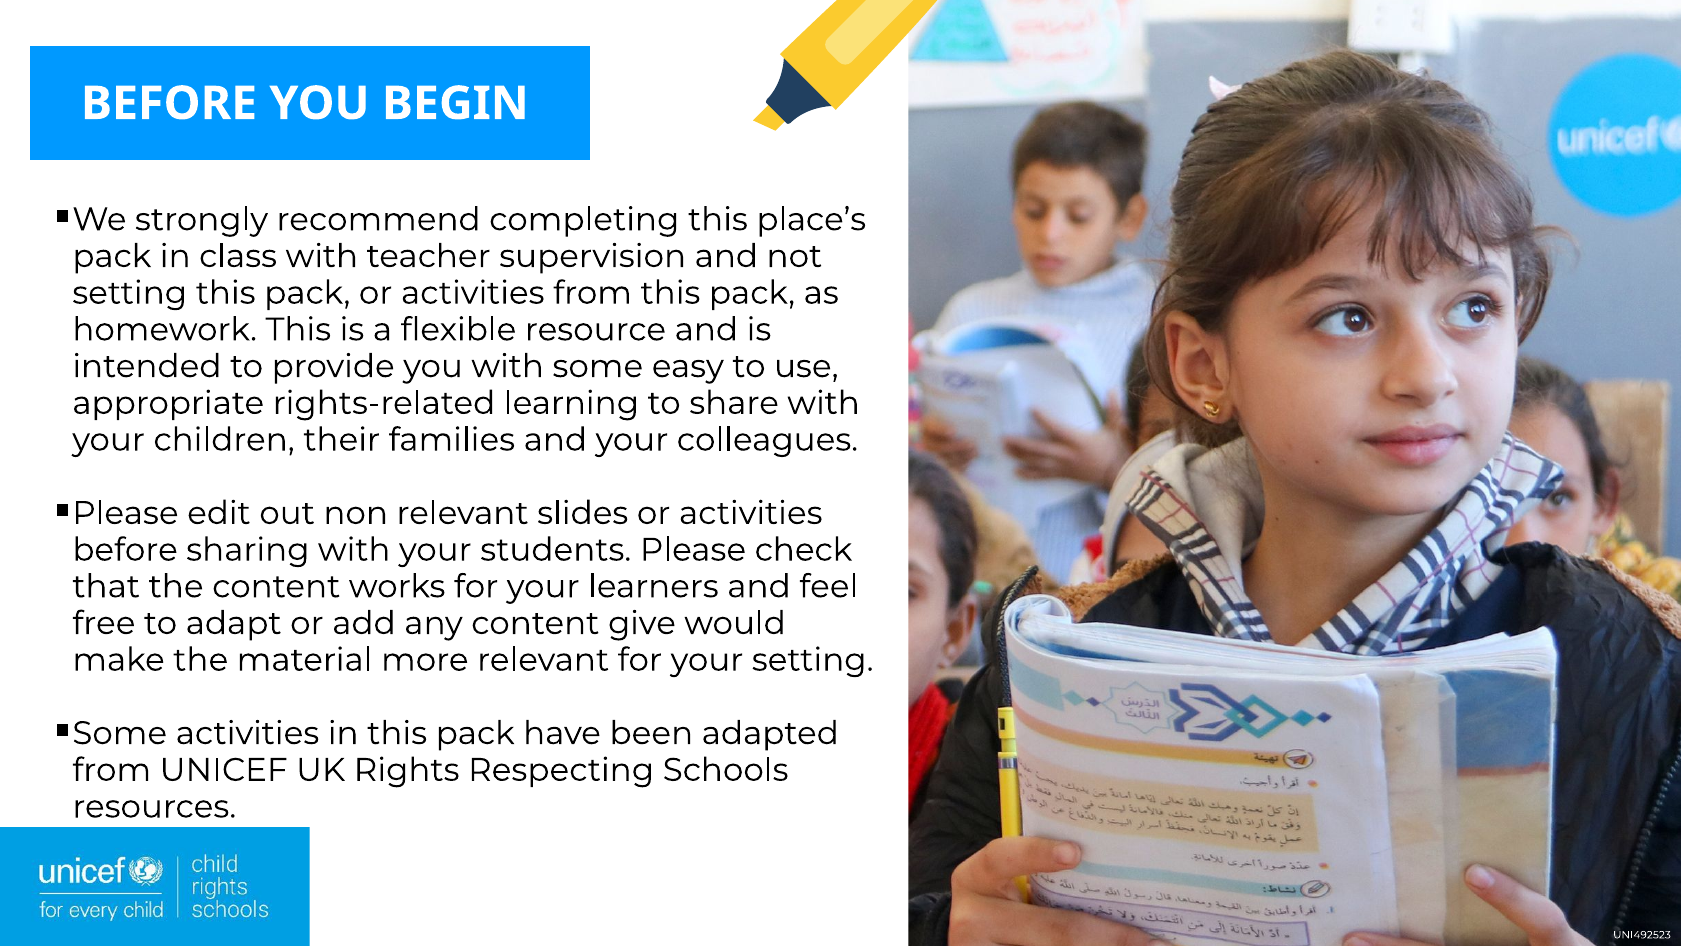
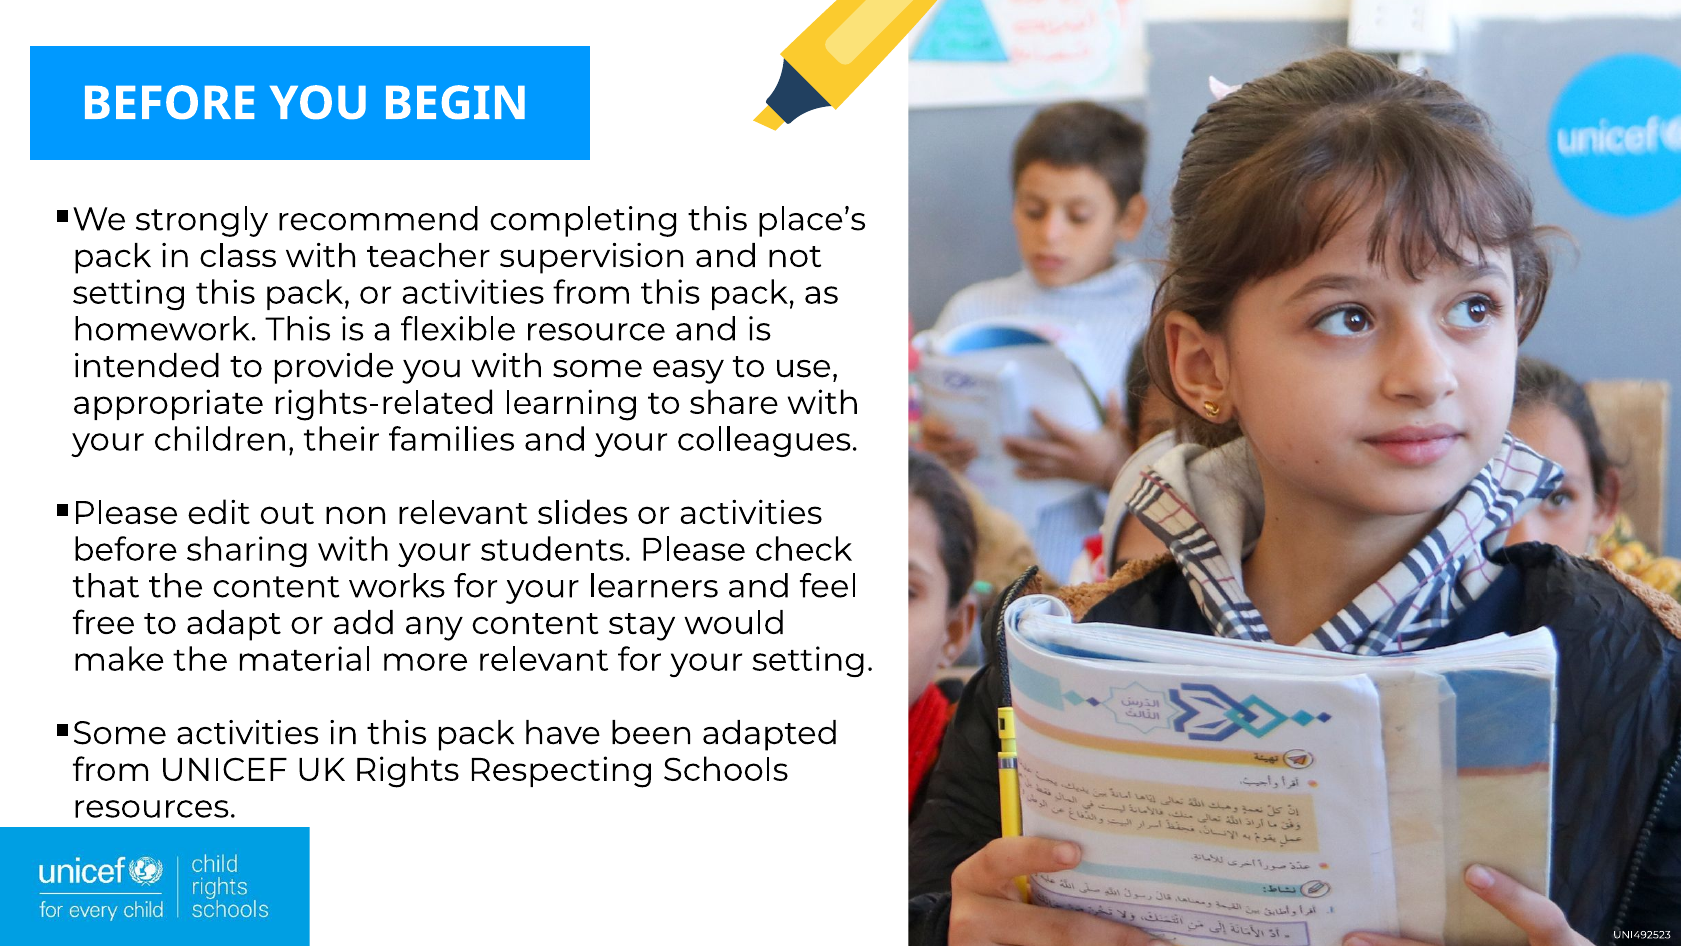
give: give -> stay
